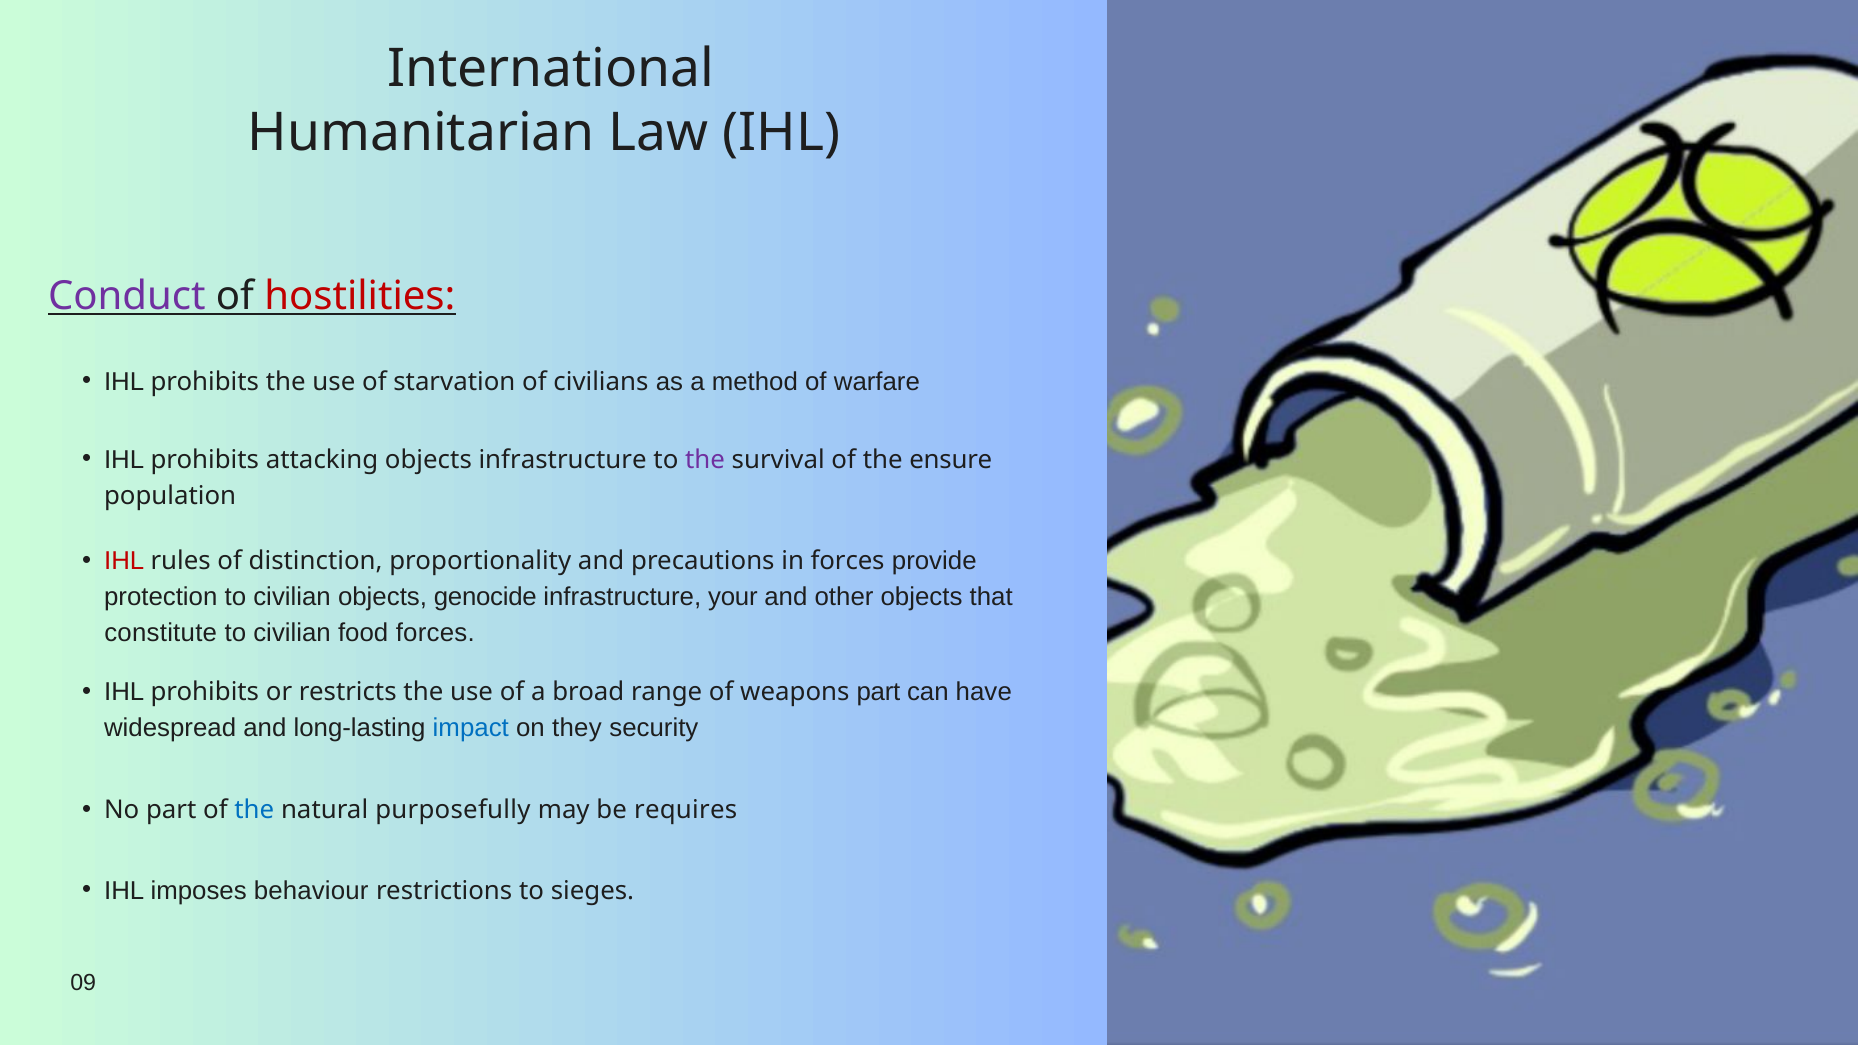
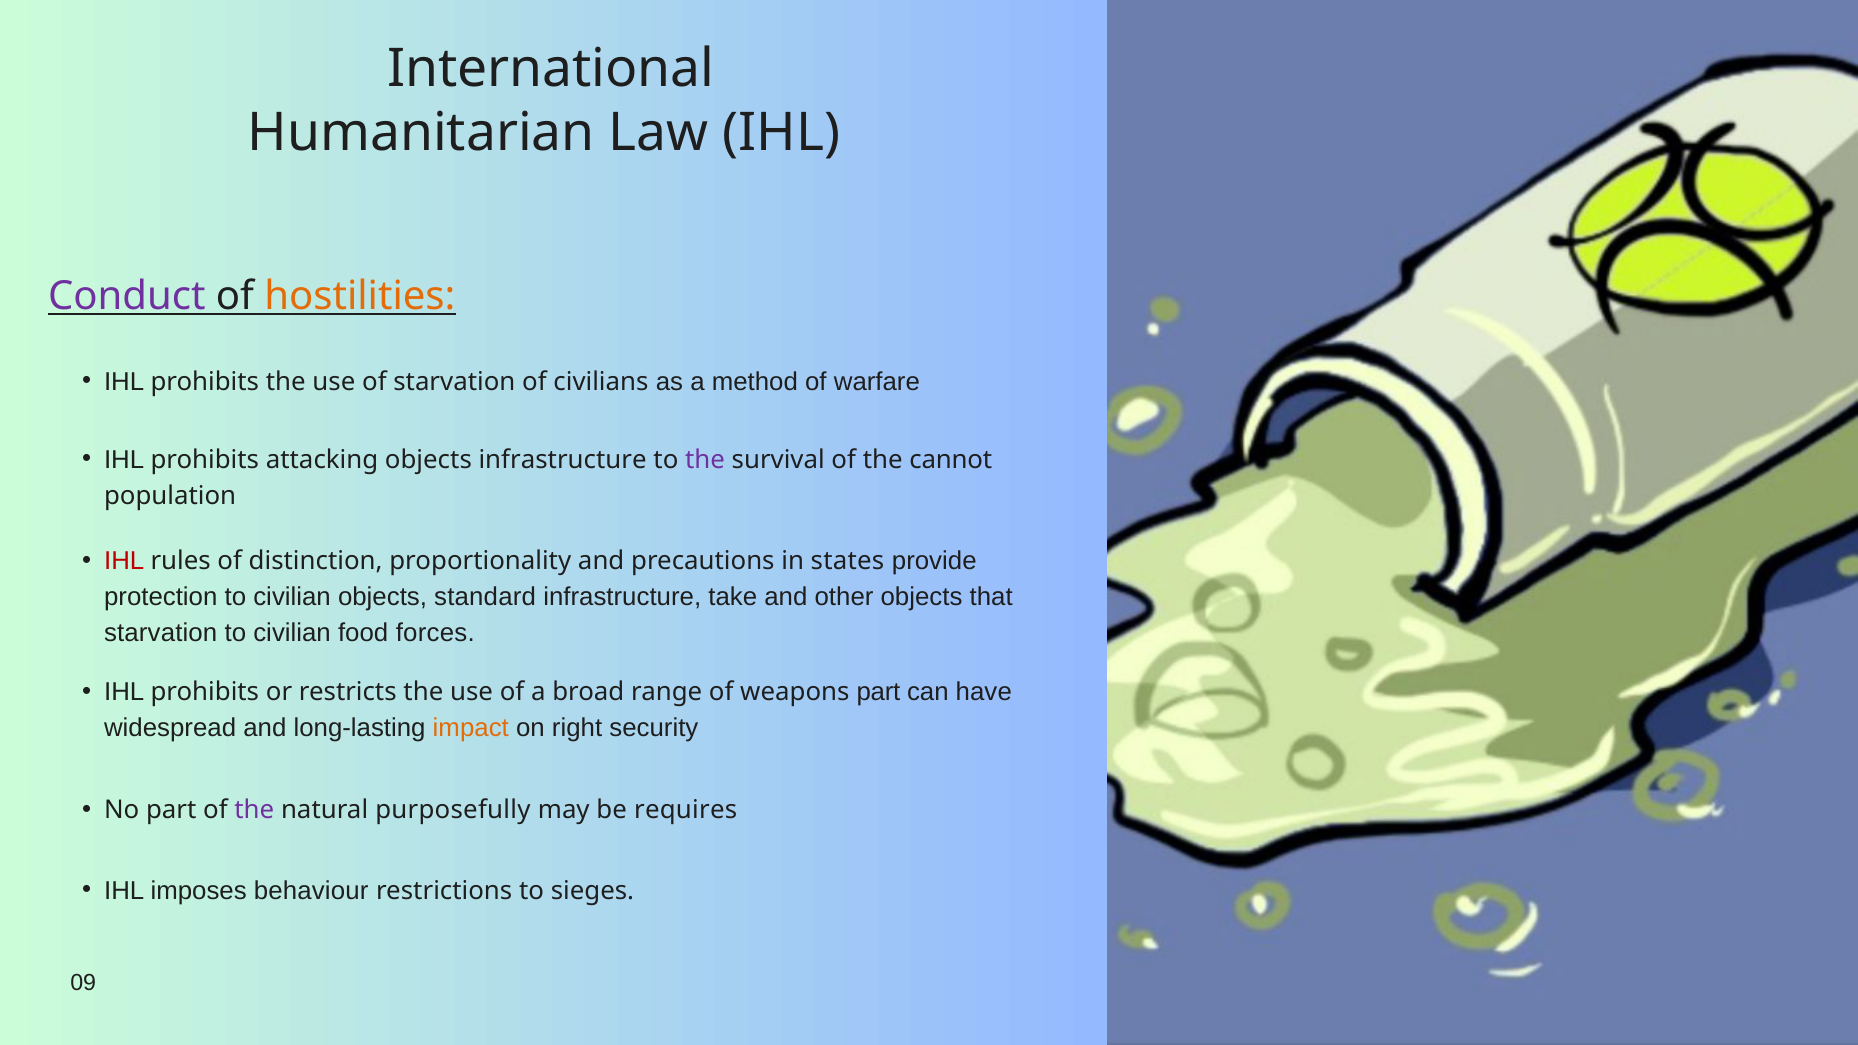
hostilities colour: red -> orange
ensure: ensure -> cannot
in forces: forces -> states
genocide: genocide -> standard
your: your -> take
constitute at (161, 633): constitute -> starvation
impact colour: blue -> orange
they: they -> right
the at (254, 811) colour: blue -> purple
